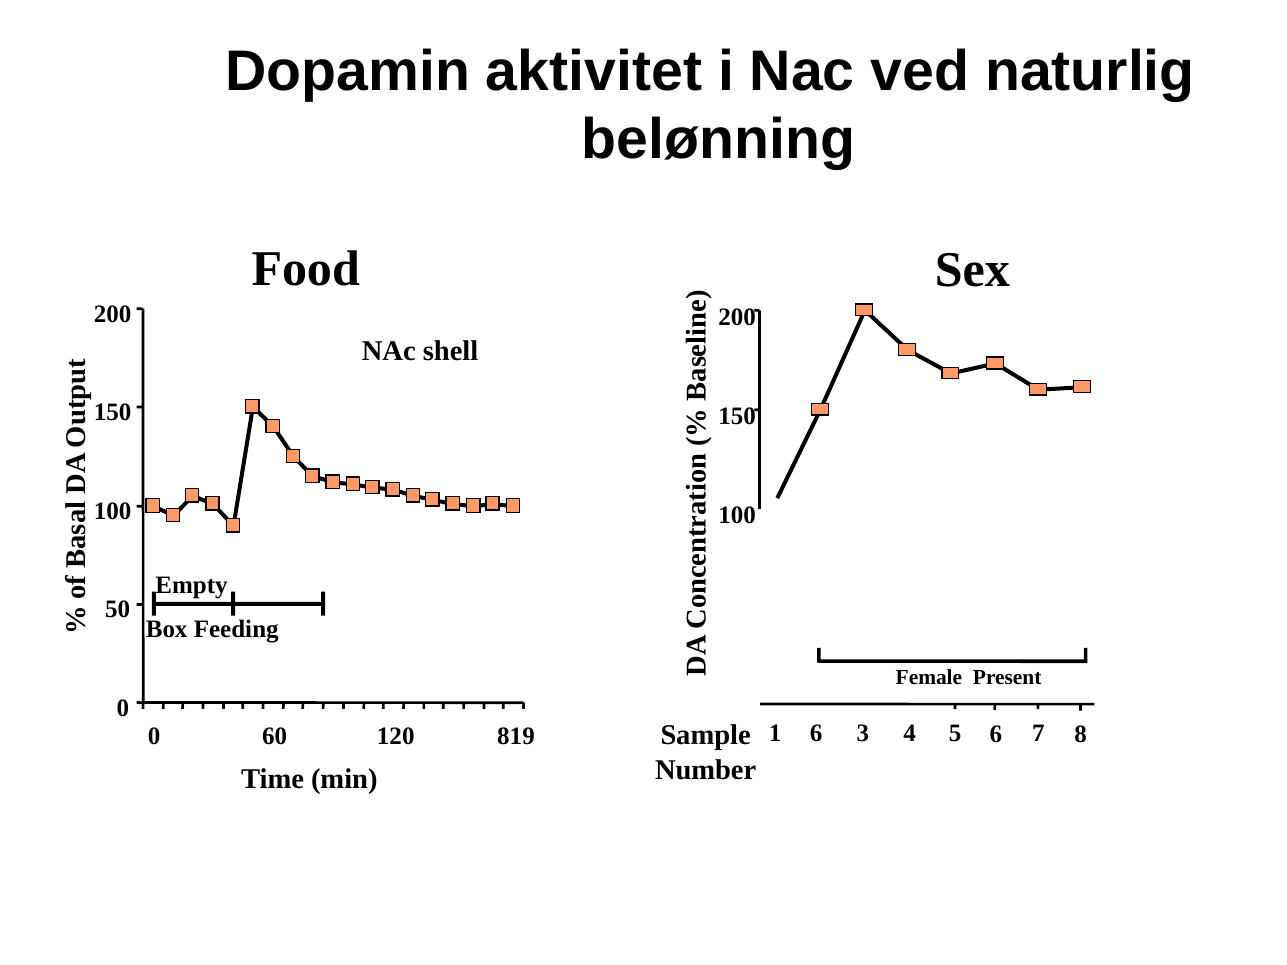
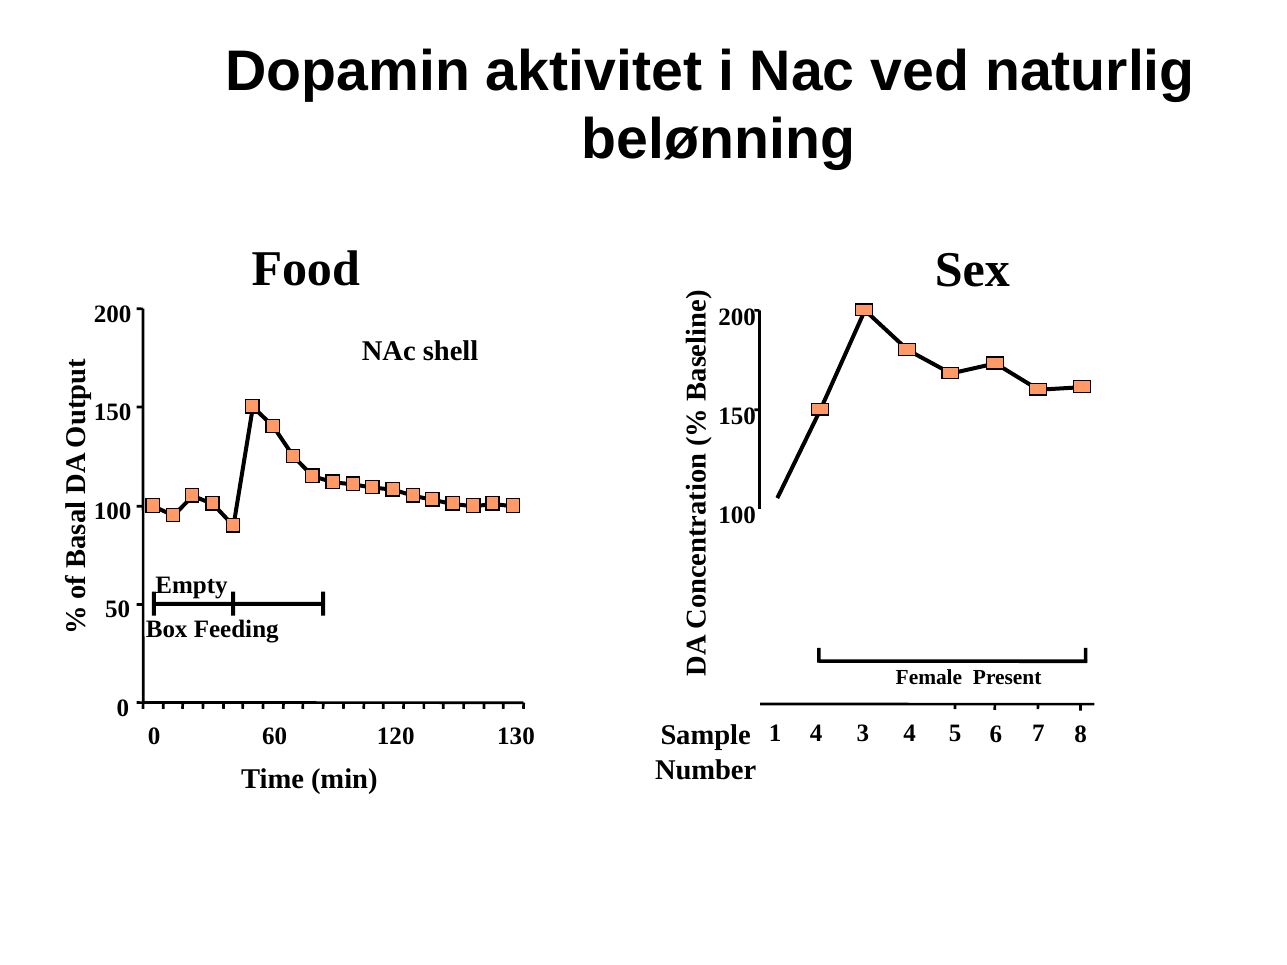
1 6: 6 -> 4
819: 819 -> 130
